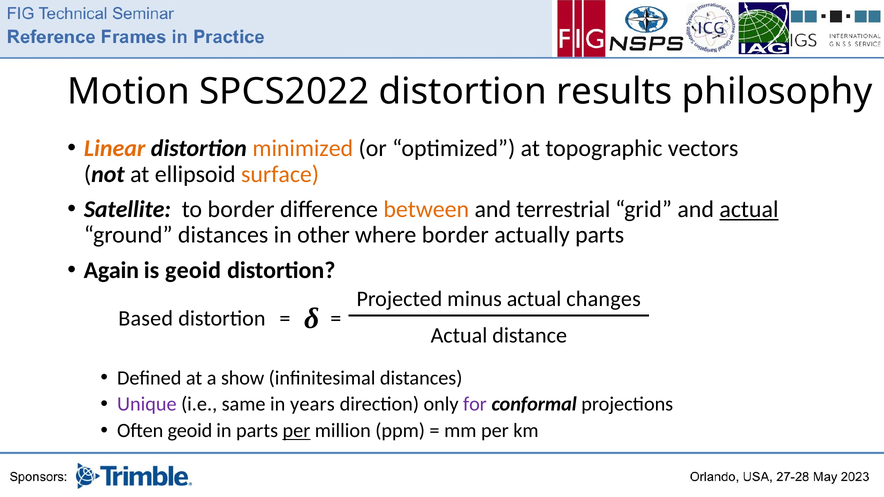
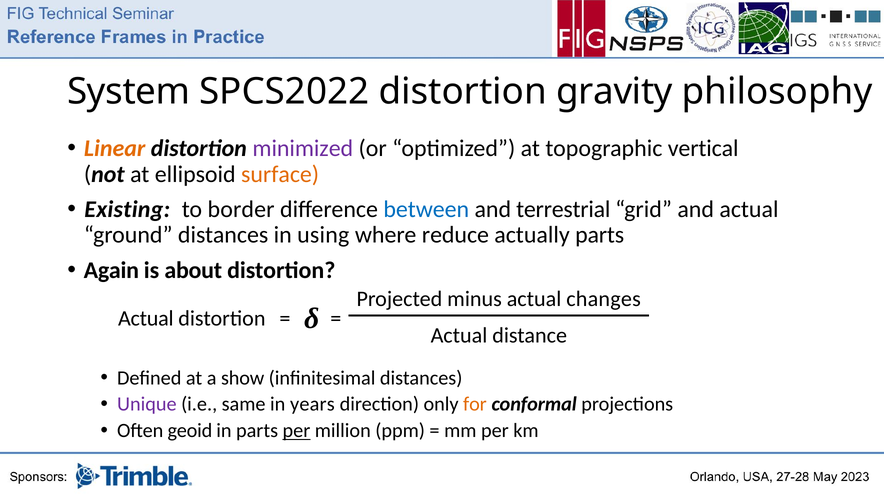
Motion: Motion -> System
results: results -> gravity
minimized colour: orange -> purple
vectors: vectors -> vertical
Satellite: Satellite -> Existing
between colour: orange -> blue
actual at (749, 209) underline: present -> none
other: other -> using
where border: border -> reduce
is geoid: geoid -> about
Based at (146, 319): Based -> Actual
for colour: purple -> orange
